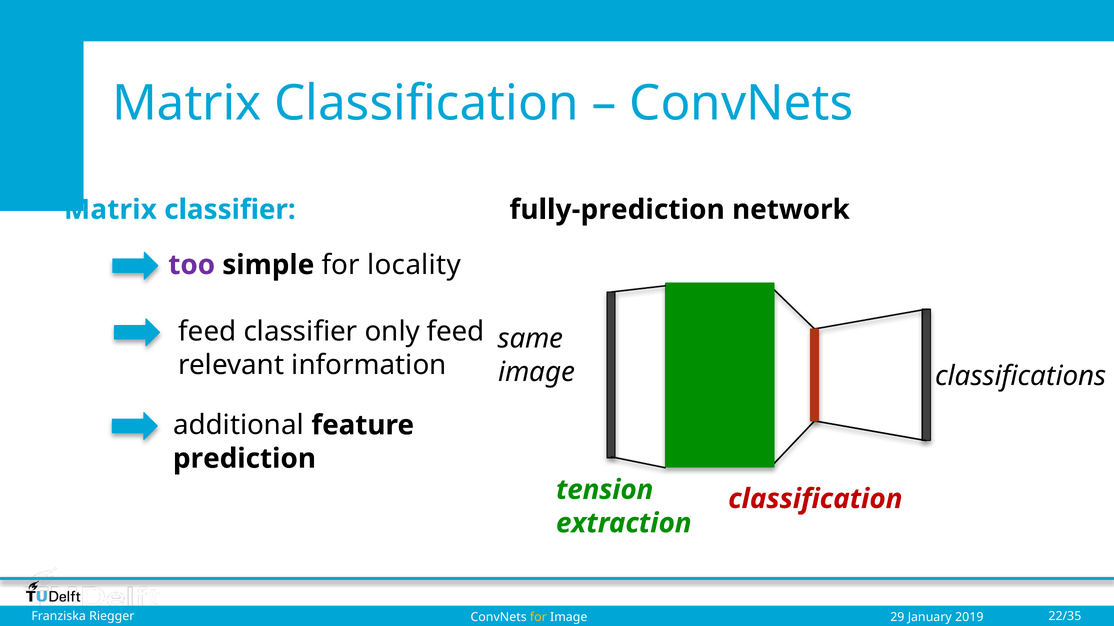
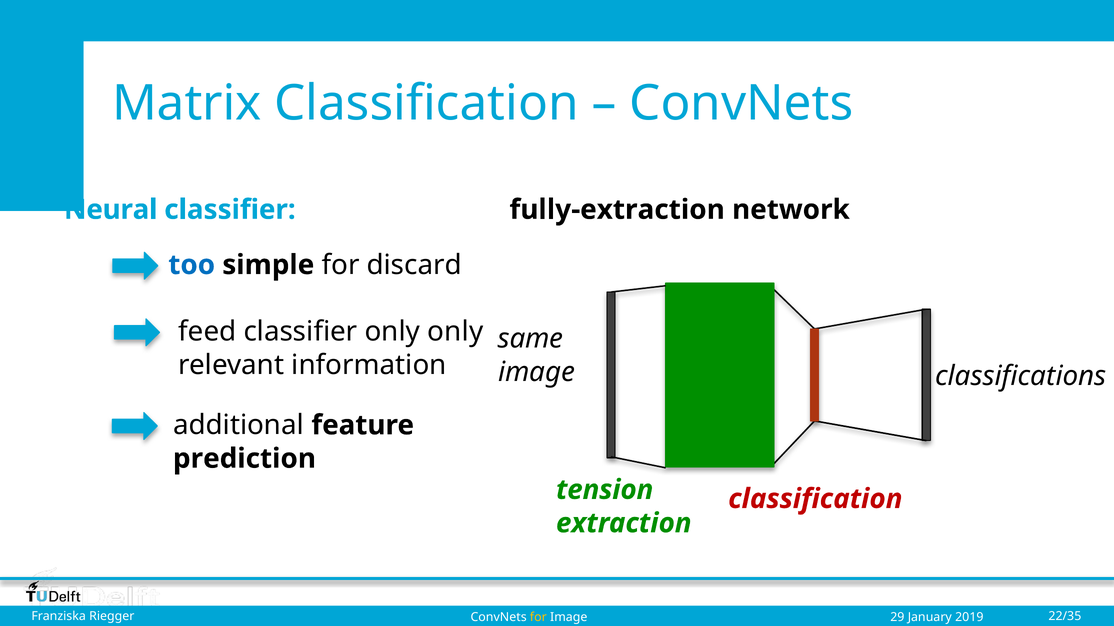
Matrix at (110, 210): Matrix -> Neural
fully-prediction: fully-prediction -> fully-extraction
too colour: purple -> blue
locality: locality -> discard
only feed: feed -> only
